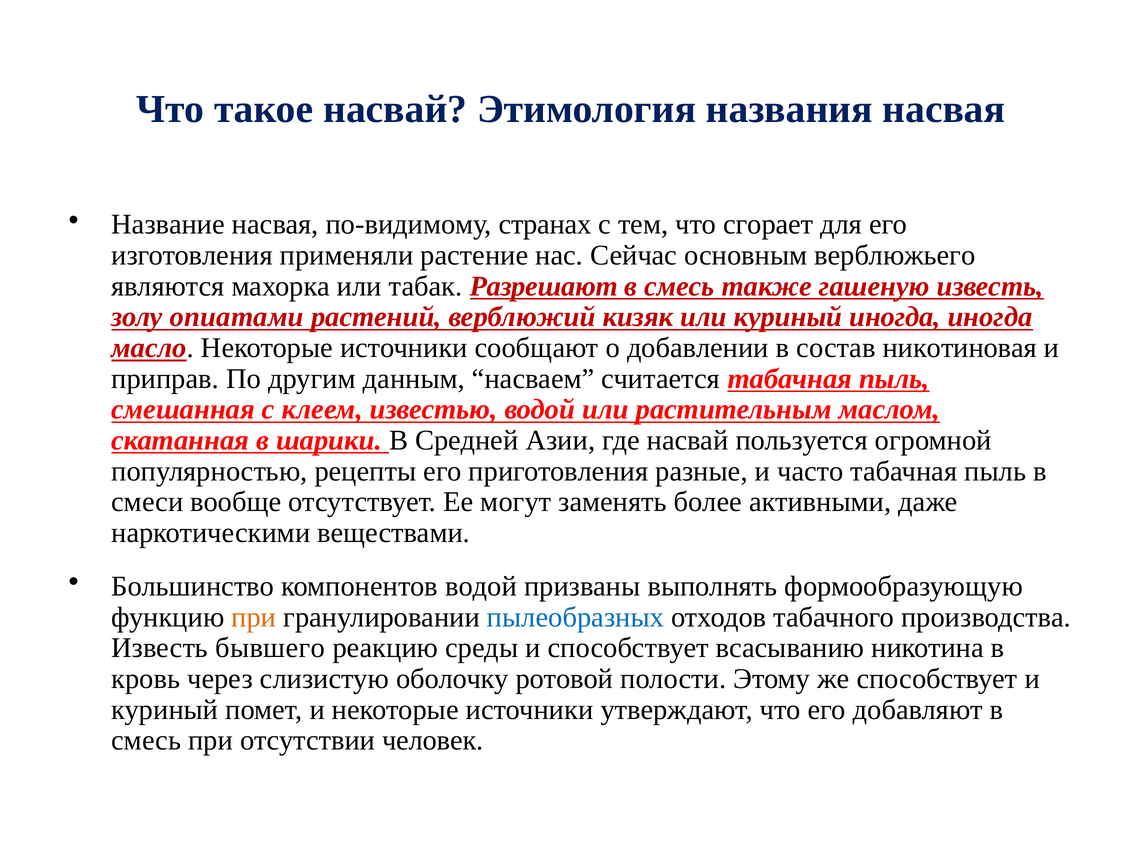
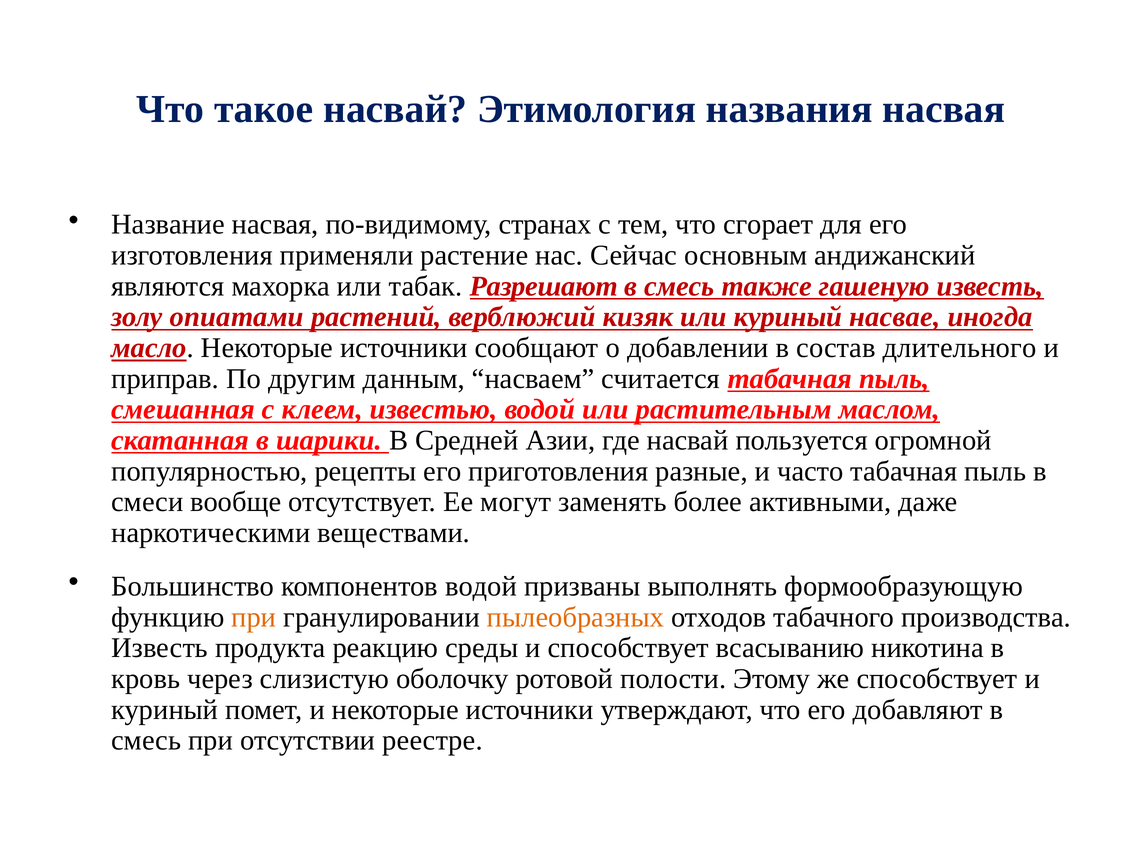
верблюжьего: верблюжьего -> андижанский
куриный иногда: иногда -> насвае
никотиновая: никотиновая -> длительного
пылеобразных colour: blue -> orange
бывшего: бывшего -> продукта
человек: человек -> реестре
